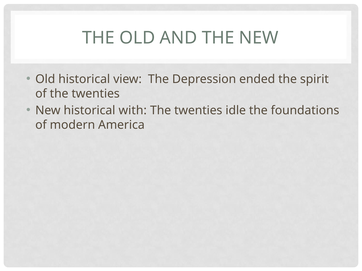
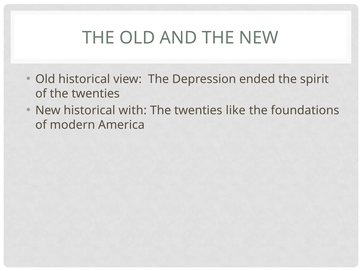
idle: idle -> like
